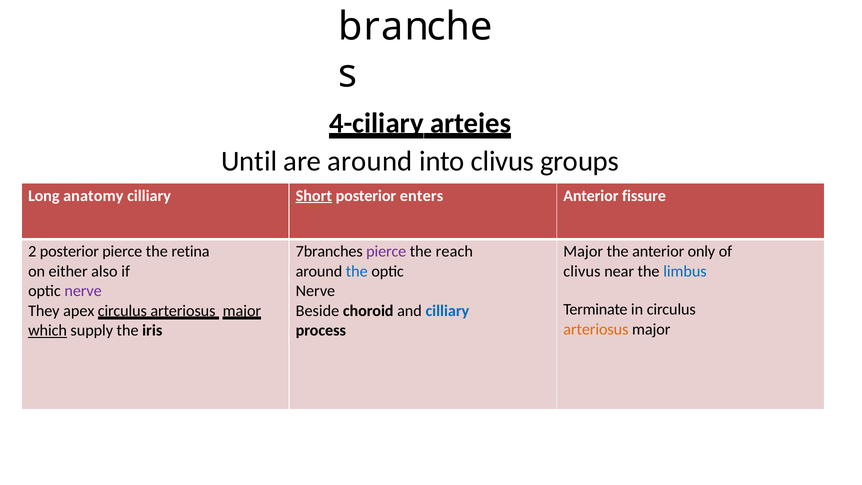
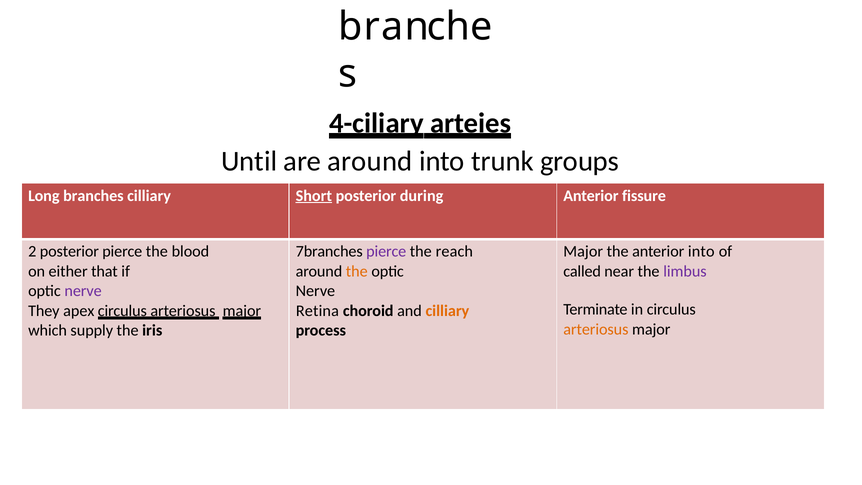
into clivus: clivus -> trunk
anatomy: anatomy -> branches
enters: enters -> during
retina: retina -> blood
anterior only: only -> into
also: also -> that
the at (357, 271) colour: blue -> orange
clivus at (582, 271): clivus -> called
limbus colour: blue -> purple
Beside: Beside -> Retina
cilliary at (447, 311) colour: blue -> orange
which underline: present -> none
